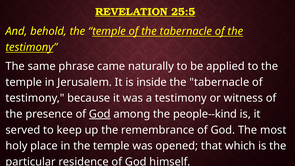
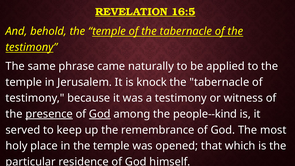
25:5: 25:5 -> 16:5
inside: inside -> knock
presence underline: none -> present
